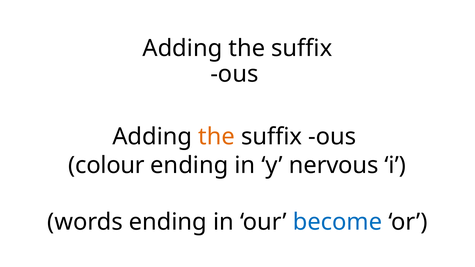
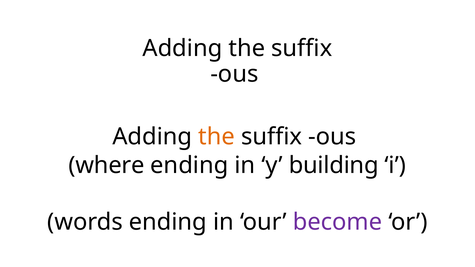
colour: colour -> where
nervous: nervous -> building
become colour: blue -> purple
